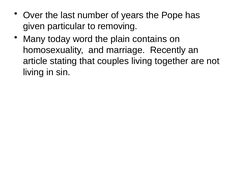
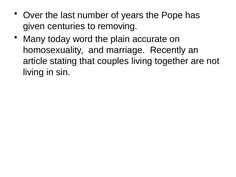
particular: particular -> centuries
contains: contains -> accurate
